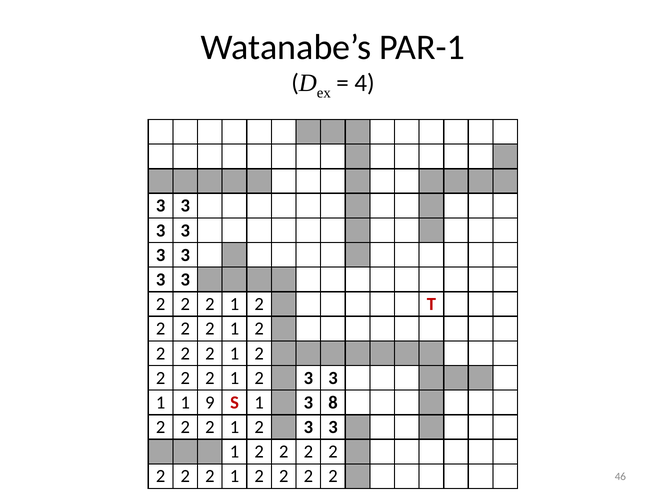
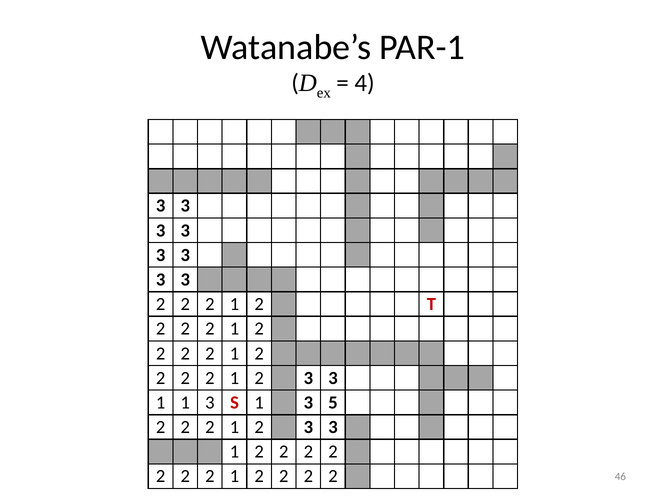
1 1 9: 9 -> 3
8: 8 -> 5
